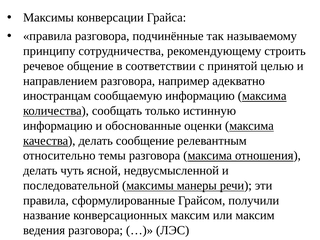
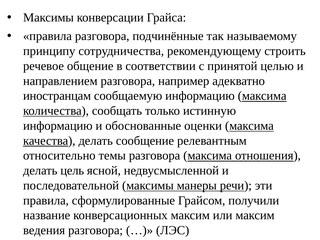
чуть: чуть -> цель
